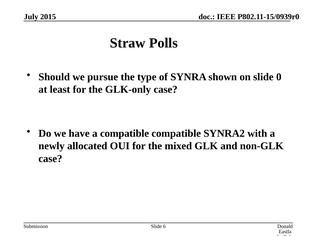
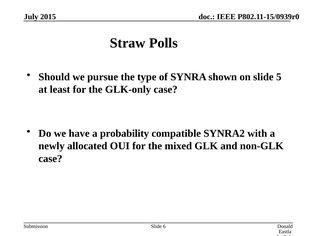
0: 0 -> 5
a compatible: compatible -> probability
